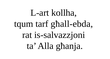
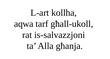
tqum: tqum -> aqwa
għall-ebda: għall-ebda -> għall-ukoll
